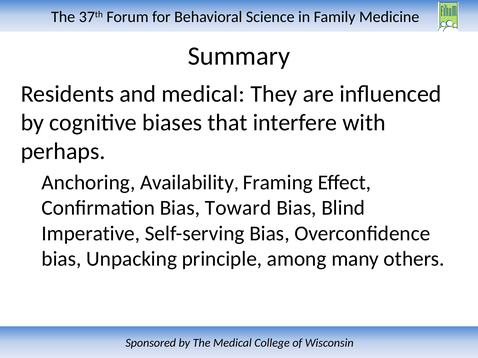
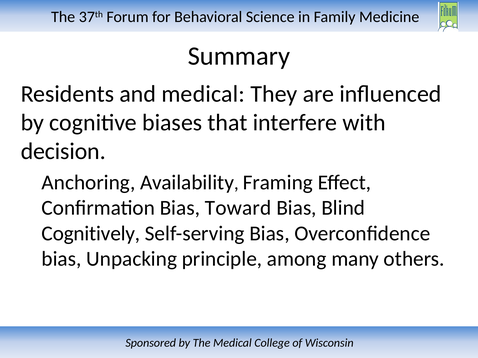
perhaps: perhaps -> decision
Imperative: Imperative -> Cognitively
